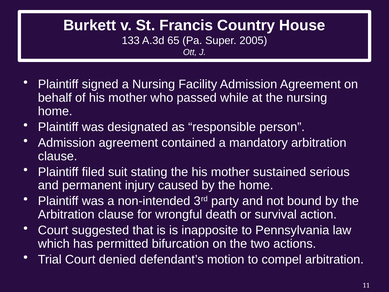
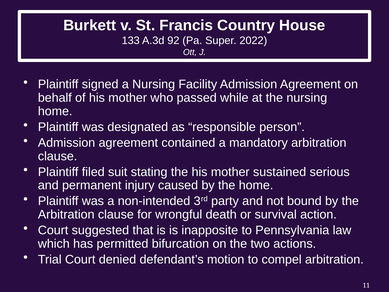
65: 65 -> 92
2005: 2005 -> 2022
